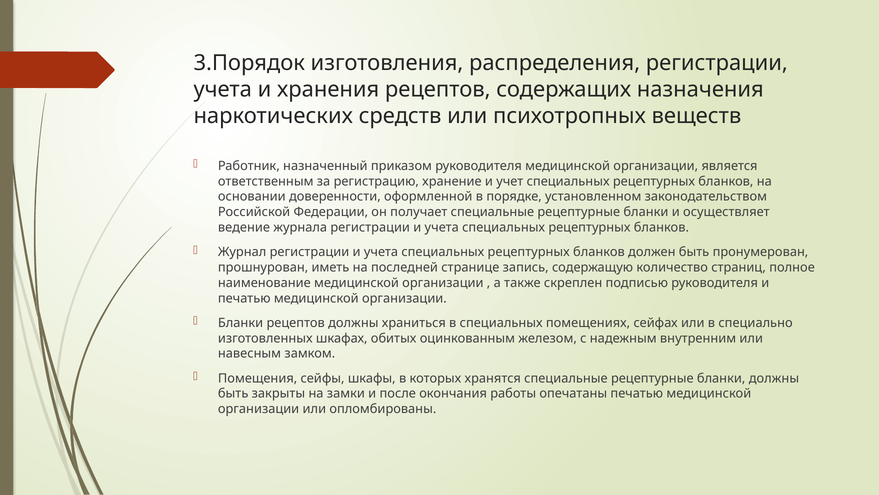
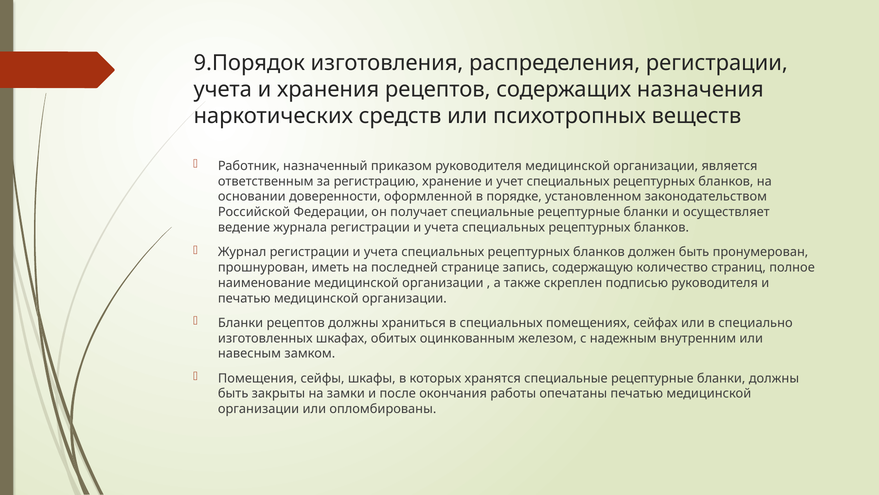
3.Порядок: 3.Порядок -> 9.Порядок
